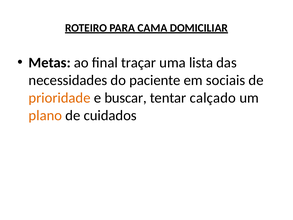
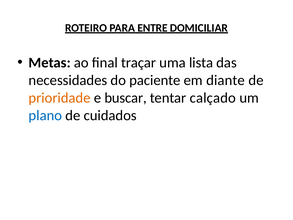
CAMA: CAMA -> ENTRE
sociais: sociais -> diante
plano colour: orange -> blue
